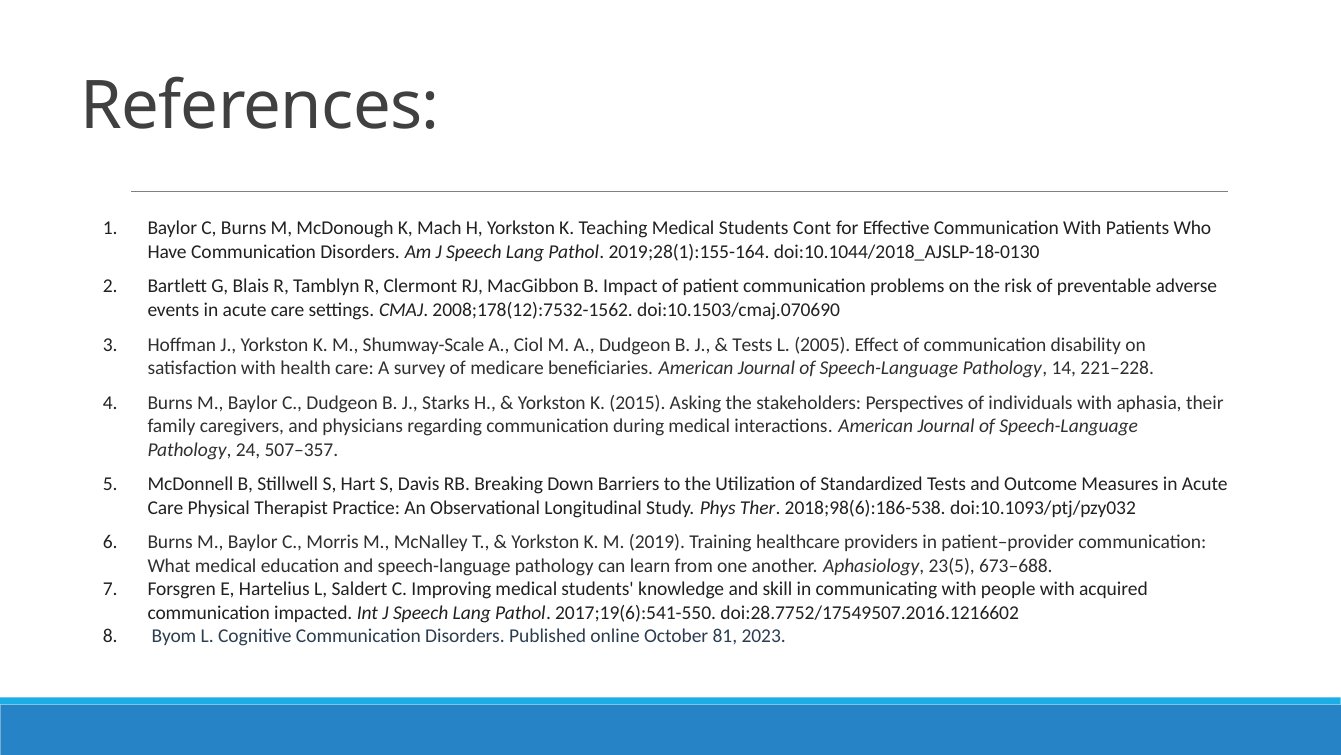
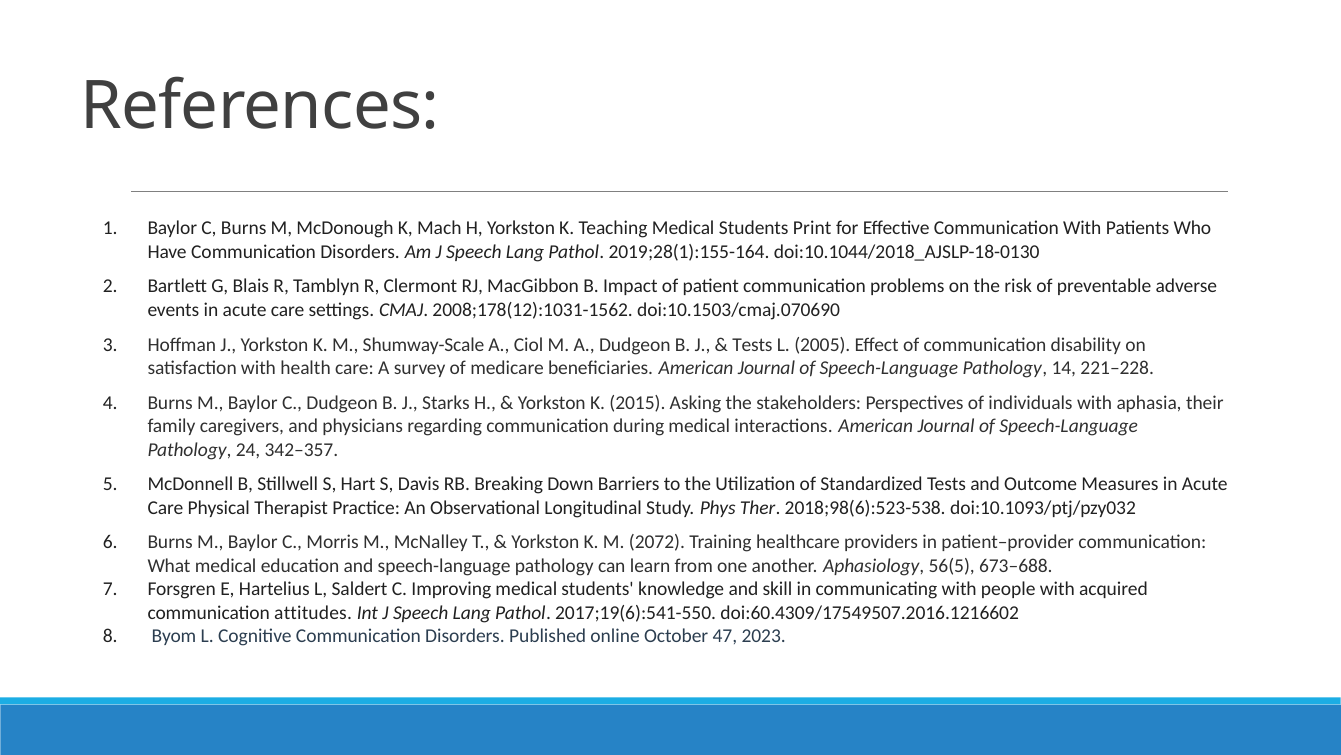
Cont: Cont -> Print
2008;178(12):7532-1562: 2008;178(12):7532-1562 -> 2008;178(12):1031-1562
507–357: 507–357 -> 342–357
2018;98(6):186-538: 2018;98(6):186-538 -> 2018;98(6):523-538
2019: 2019 -> 2072
23(5: 23(5 -> 56(5
impacted: impacted -> attitudes
doi:28.7752/17549507.2016.1216602: doi:28.7752/17549507.2016.1216602 -> doi:60.4309/17549507.2016.1216602
81: 81 -> 47
